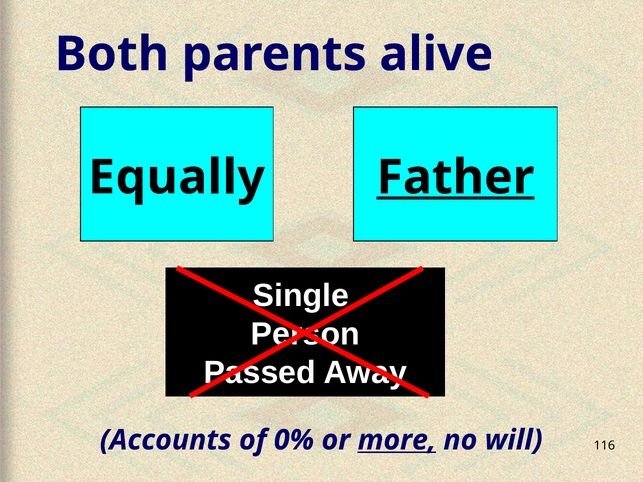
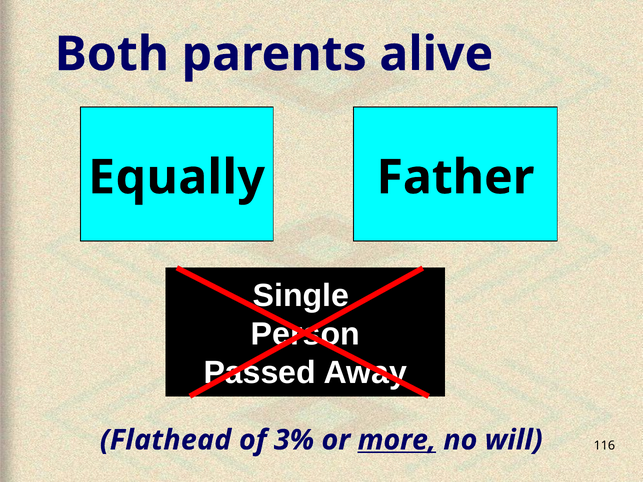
Father underline: present -> none
Accounts: Accounts -> Flathead
0%: 0% -> 3%
